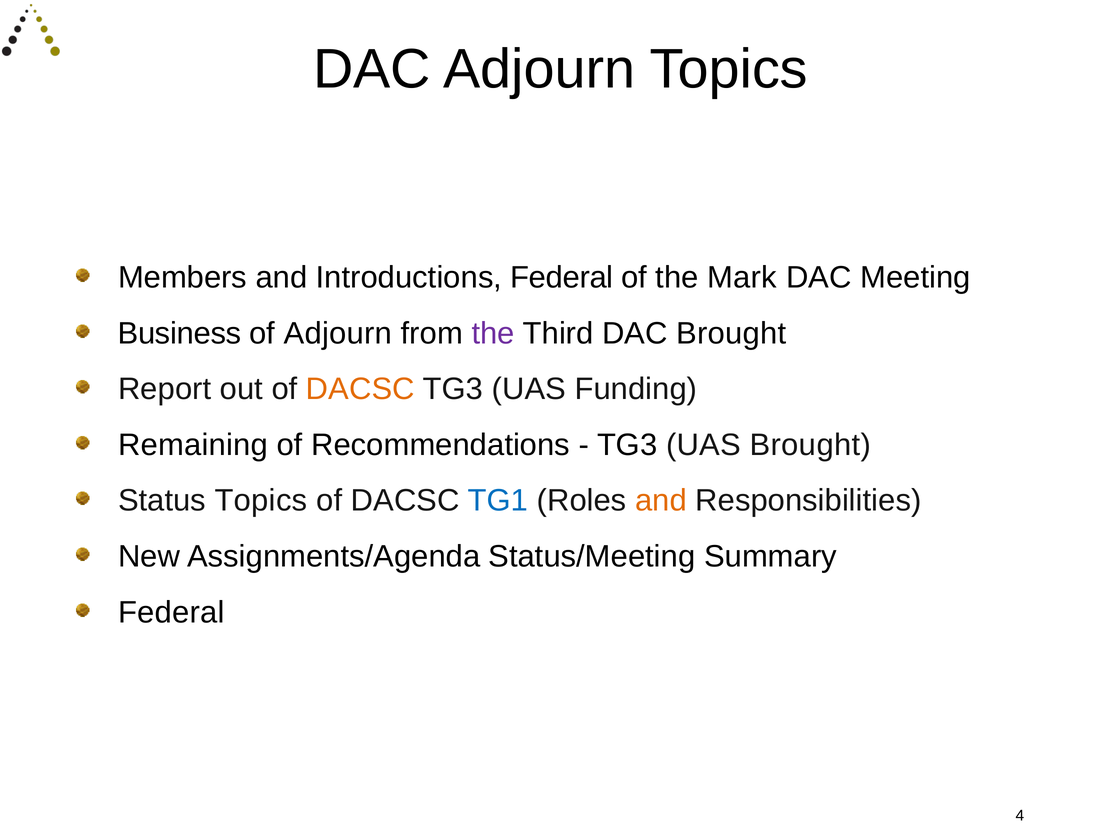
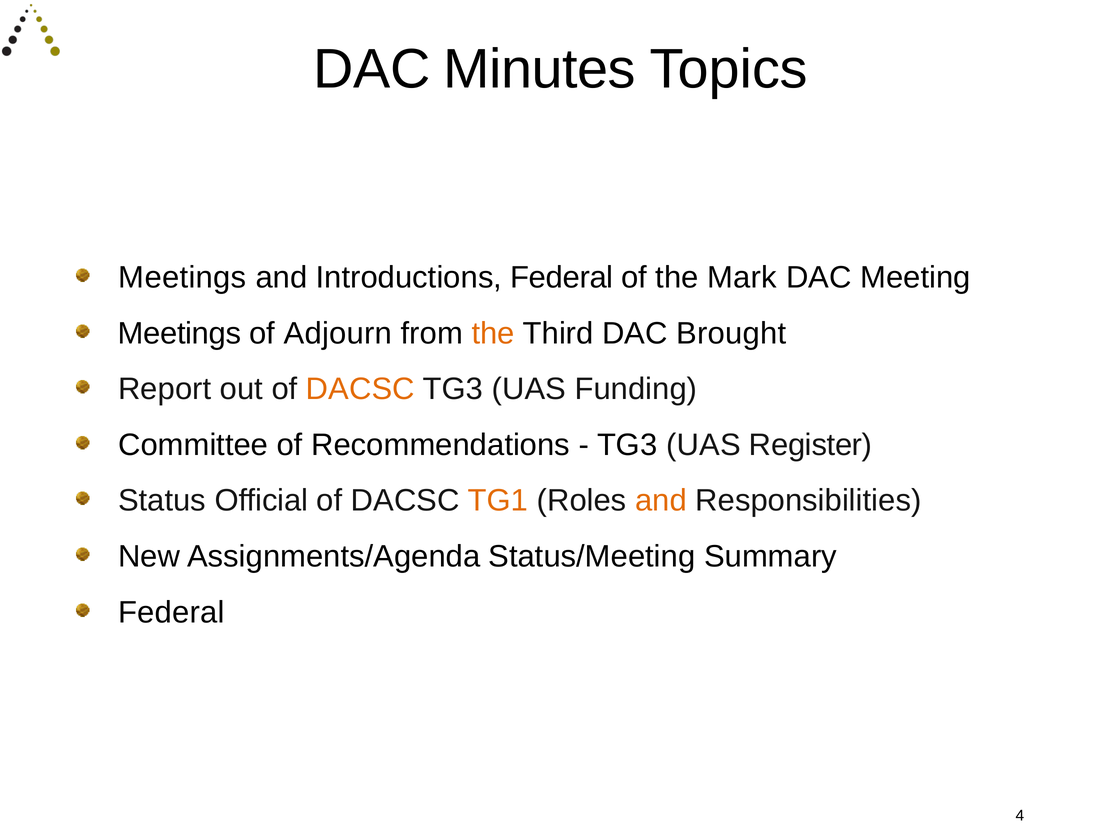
DAC Adjourn: Adjourn -> Minutes
Members at (183, 277): Members -> Meetings
Business at (180, 333): Business -> Meetings
the at (493, 333) colour: purple -> orange
Remaining: Remaining -> Committee
UAS Brought: Brought -> Register
Status Topics: Topics -> Official
TG1 colour: blue -> orange
